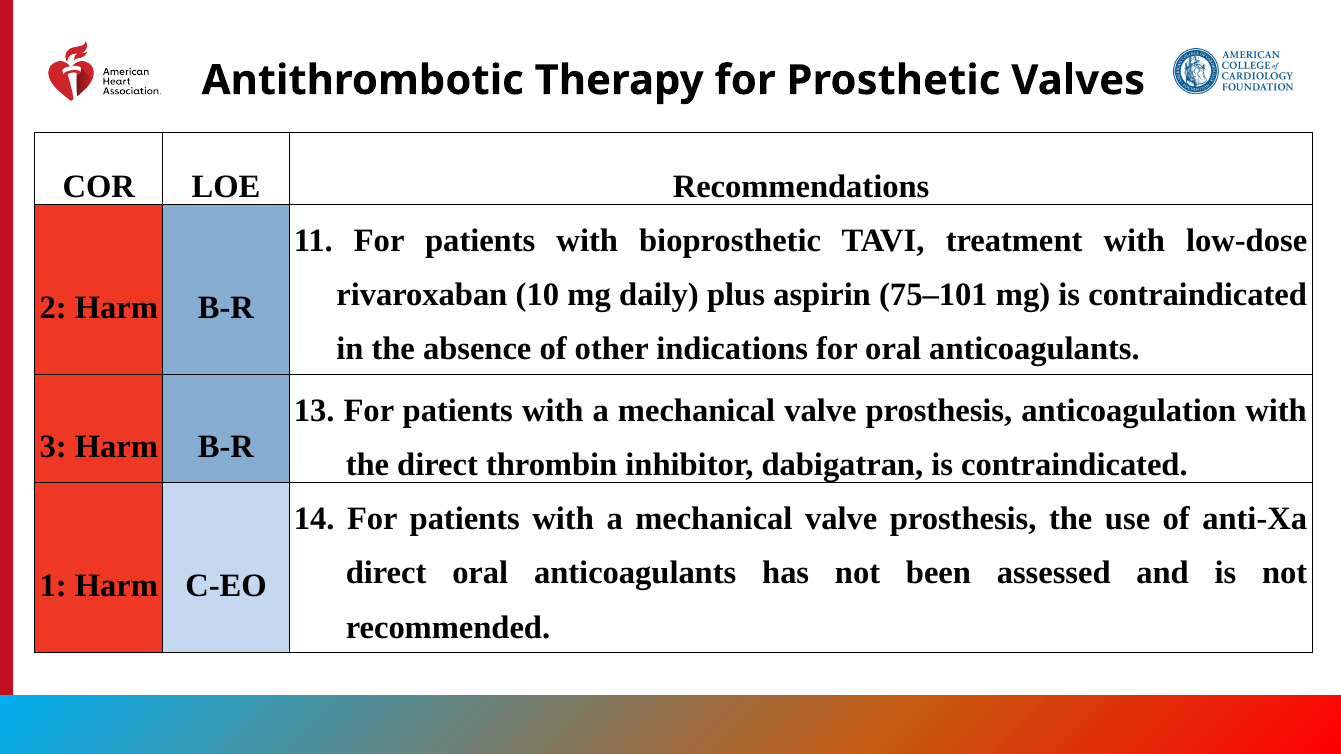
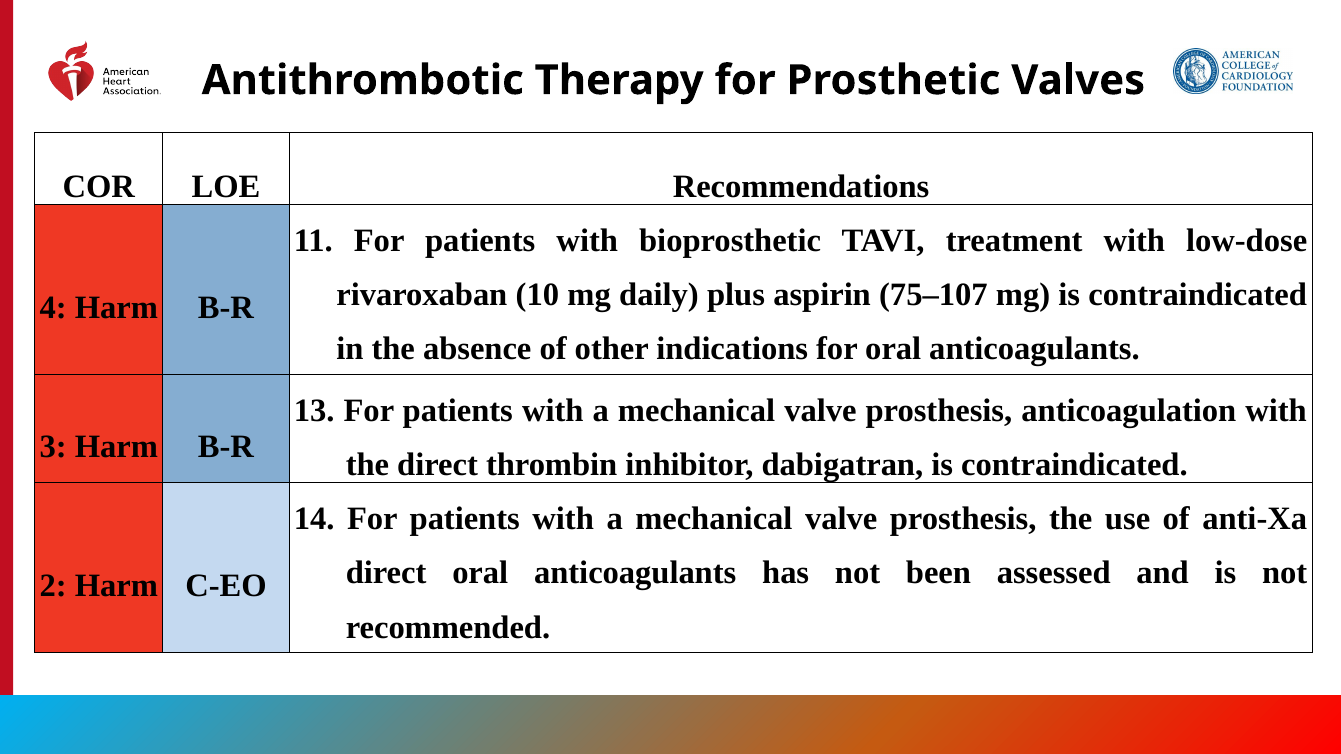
75–101: 75–101 -> 75–107
2: 2 -> 4
1: 1 -> 2
